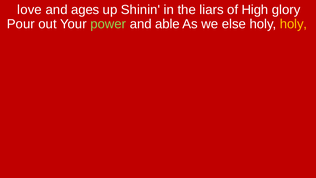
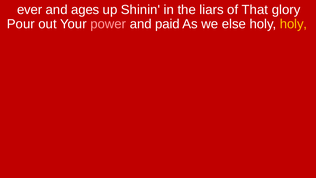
love: love -> ever
High: High -> That
power colour: light green -> pink
able: able -> paid
